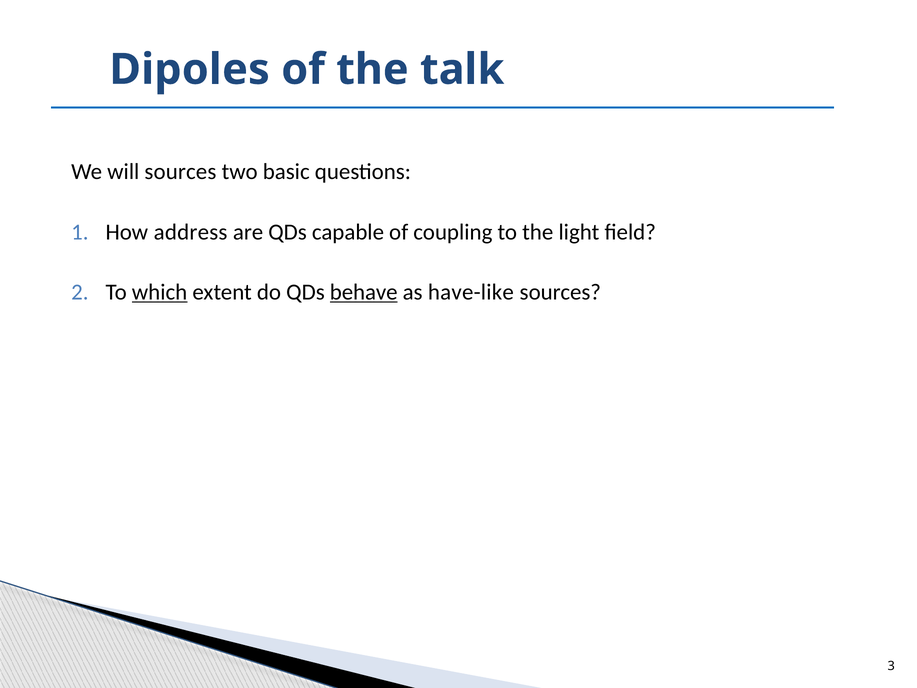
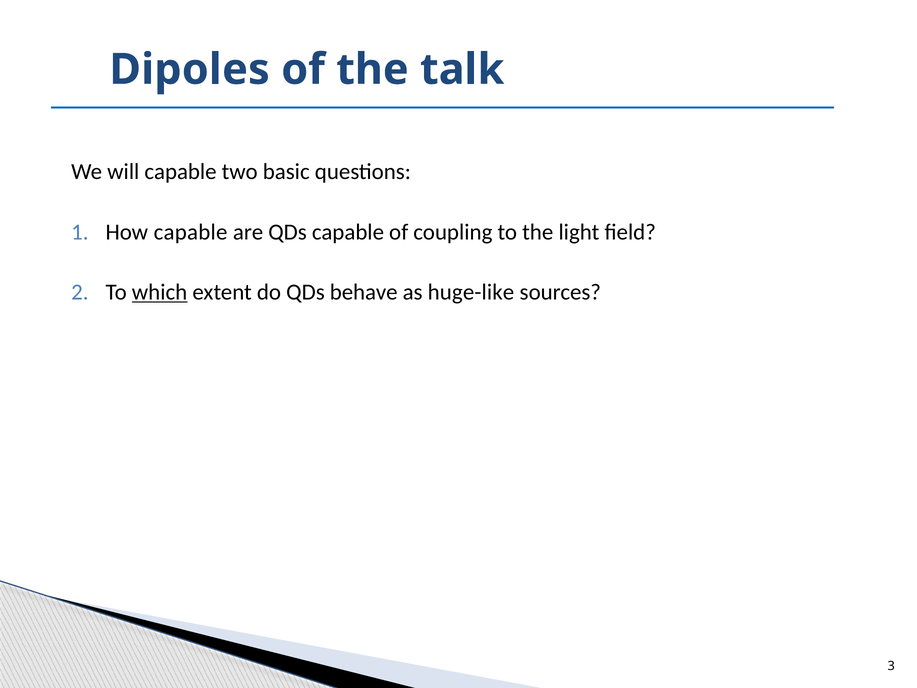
will sources: sources -> capable
How address: address -> capable
behave underline: present -> none
have-like: have-like -> huge-like
